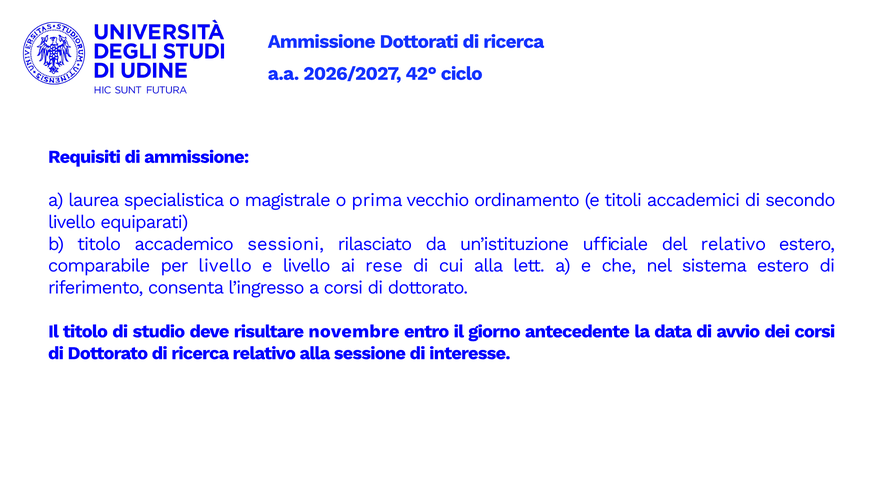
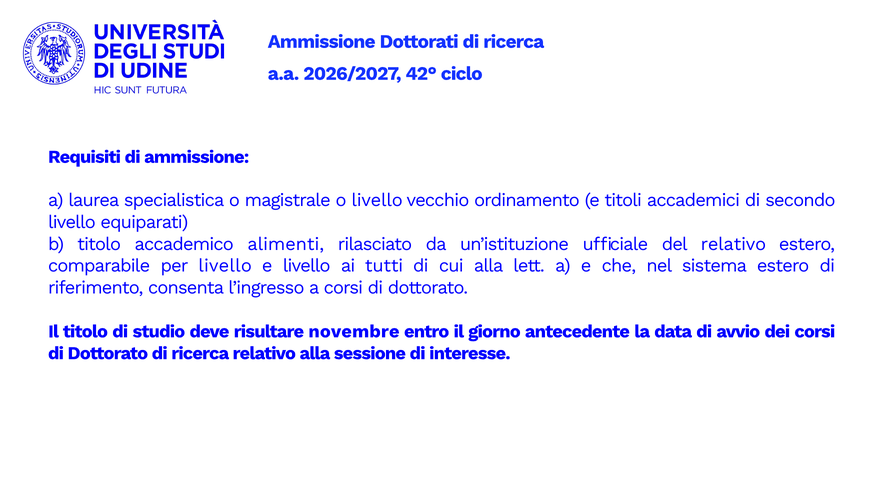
o prima: prima -> livello
sessioni: sessioni -> alimenti
rese: rese -> tutti
